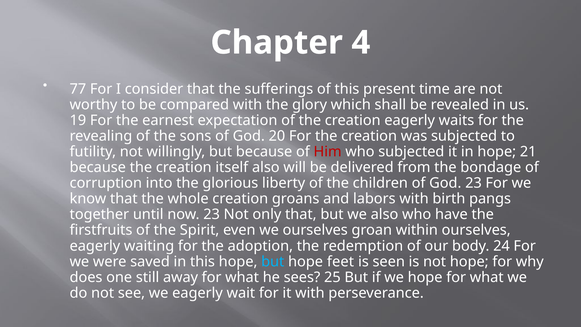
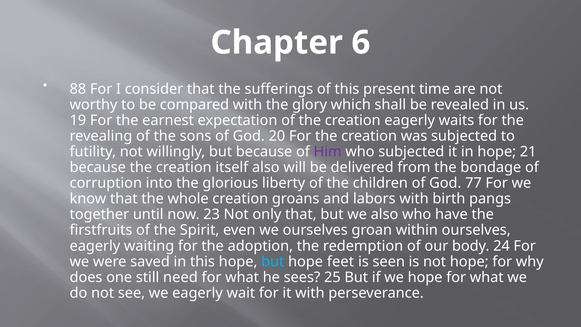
4: 4 -> 6
77: 77 -> 88
Him colour: red -> purple
God 23: 23 -> 77
away: away -> need
